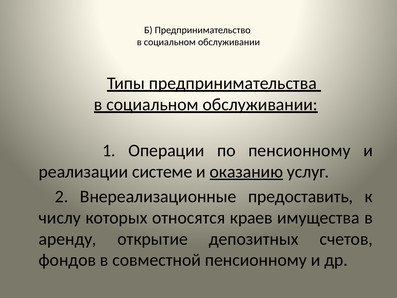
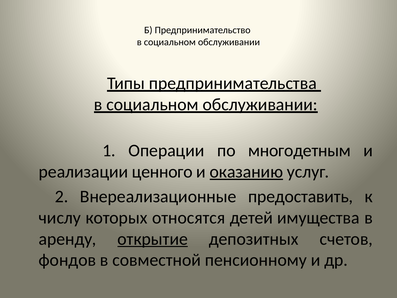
по пенсионному: пенсионному -> многодетным
системе: системе -> ценного
краев: краев -> детей
открытие underline: none -> present
